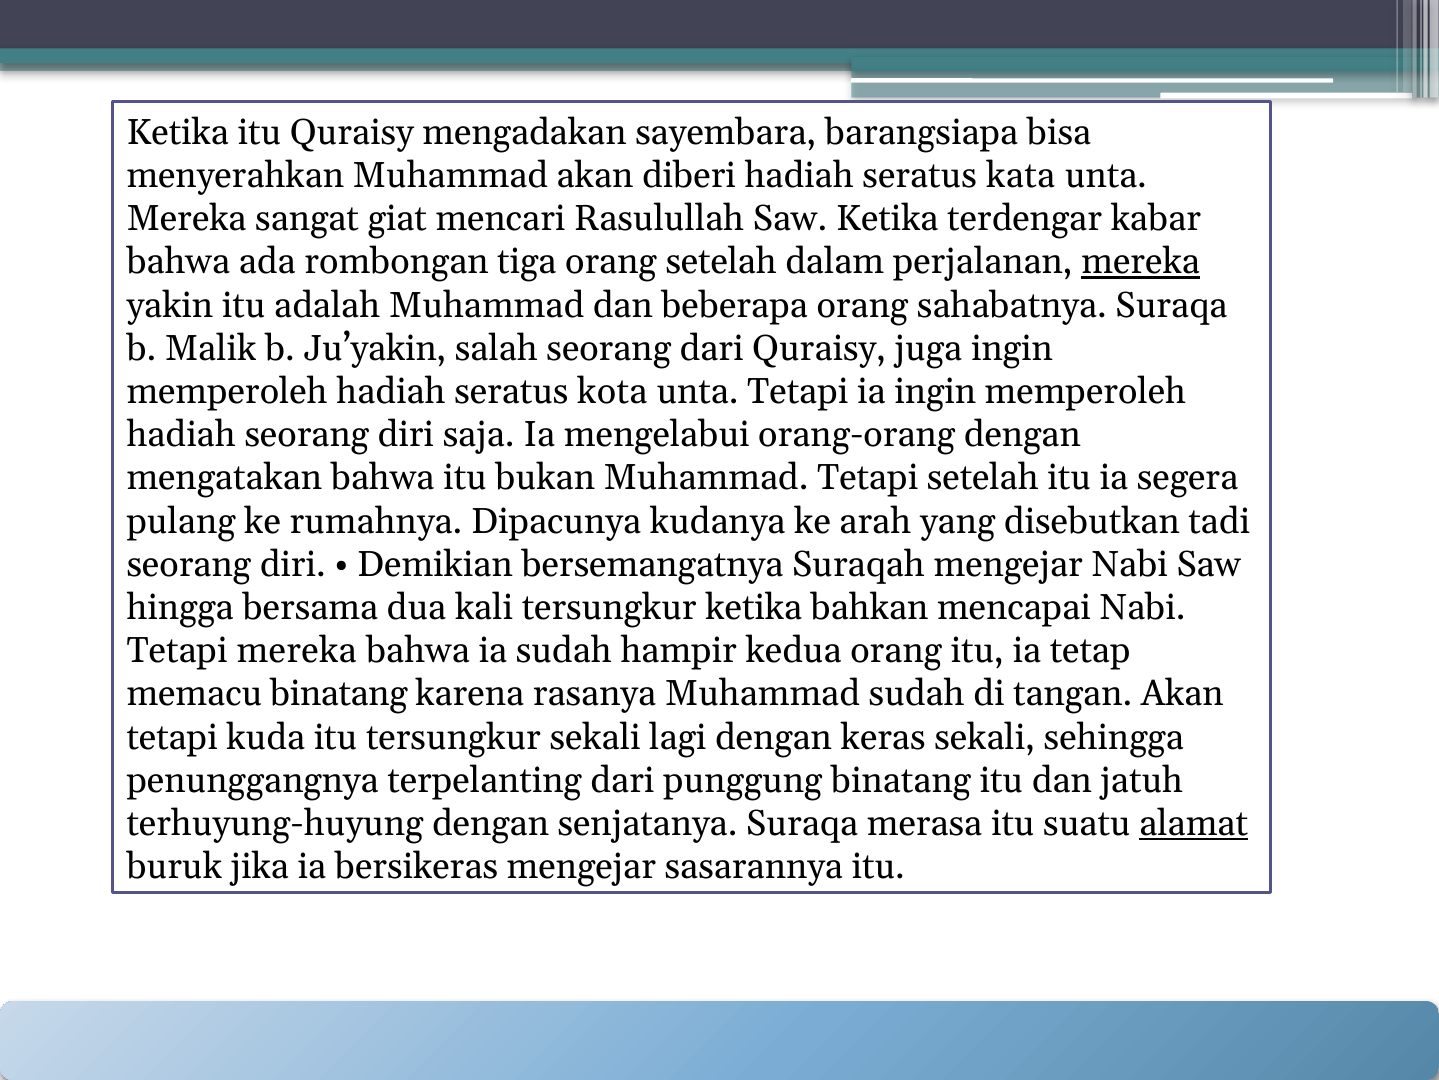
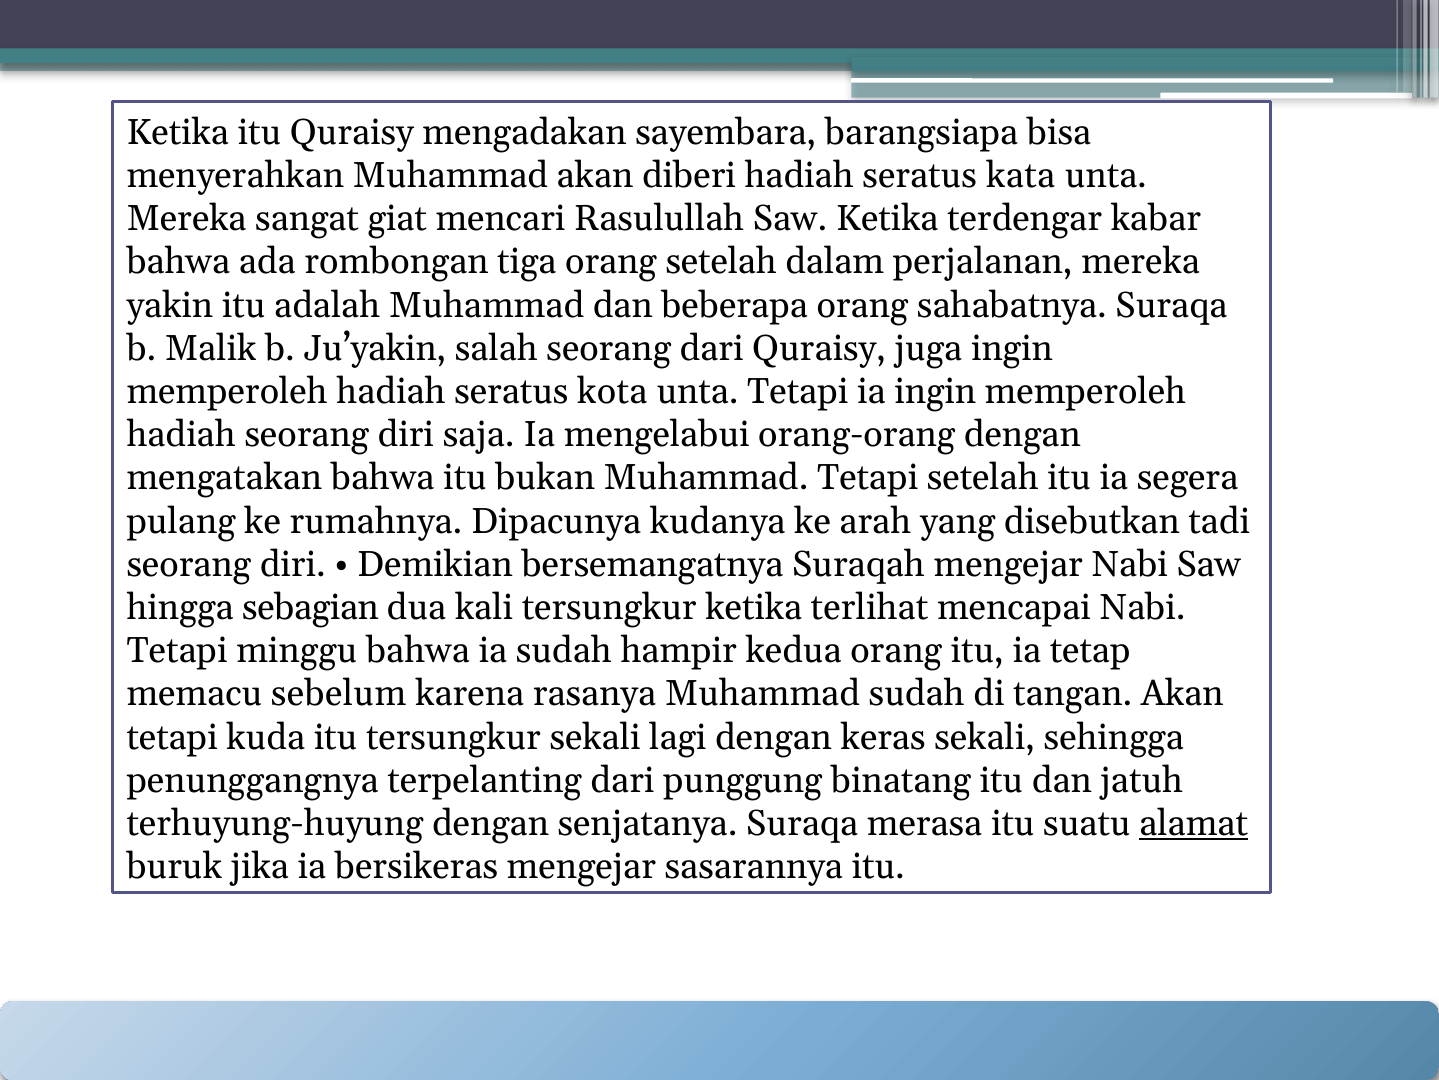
mereka at (1141, 262) underline: present -> none
bersama: bersama -> sebagian
bahkan: bahkan -> terlihat
Tetapi mereka: mereka -> minggu
memacu binatang: binatang -> sebelum
